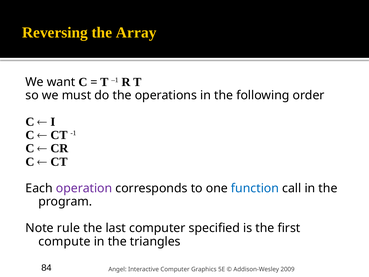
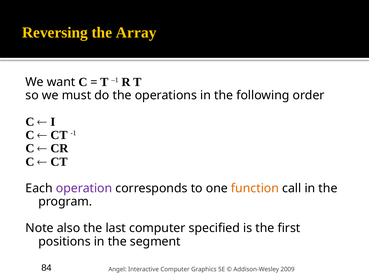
function colour: blue -> orange
rule: rule -> also
compute: compute -> positions
triangles: triangles -> segment
